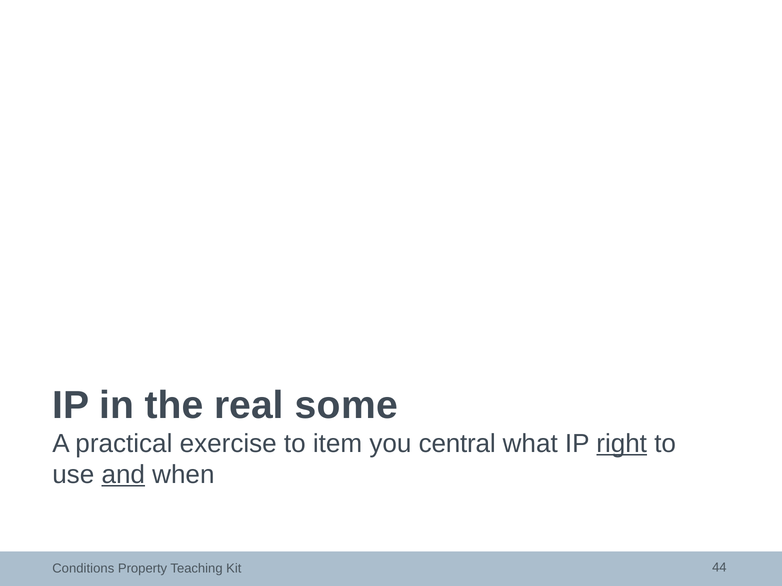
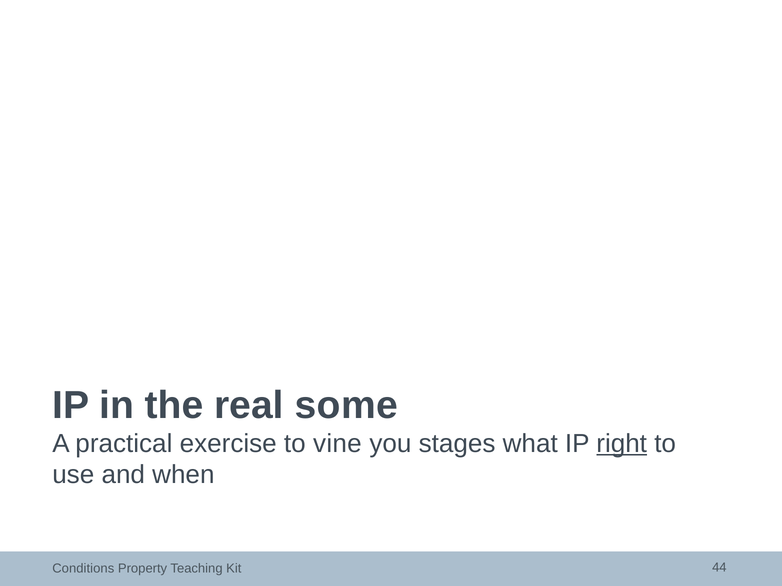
item: item -> vine
central: central -> stages
and underline: present -> none
